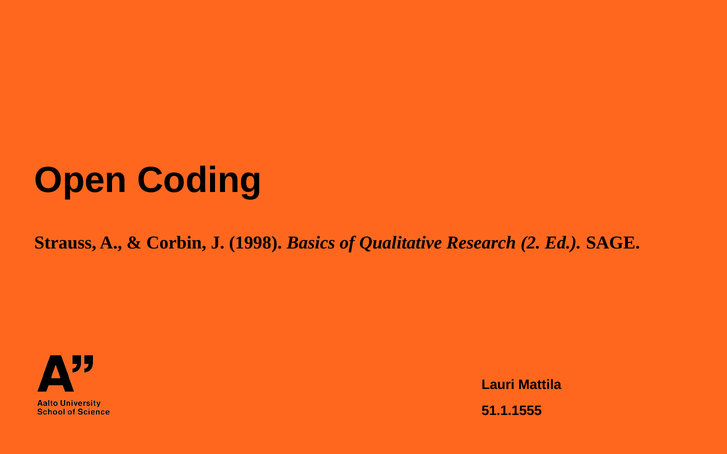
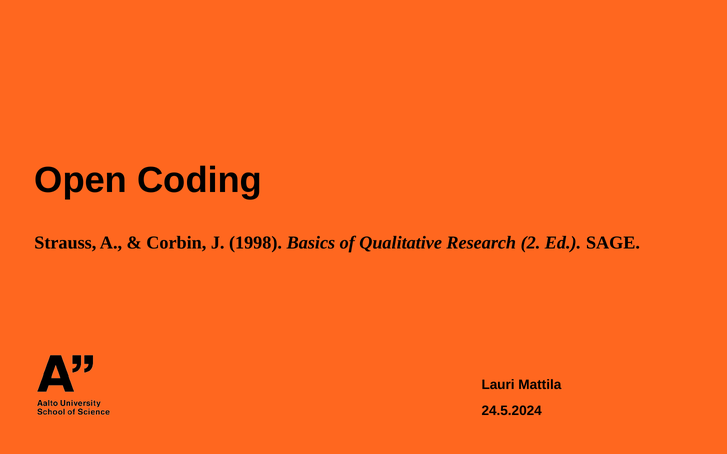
51.1.1555: 51.1.1555 -> 24.5.2024
